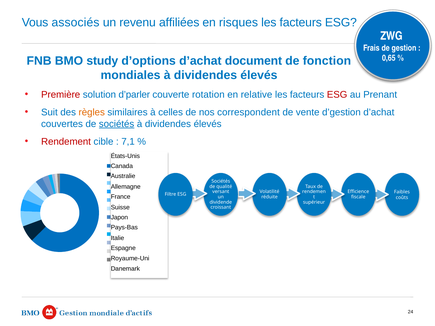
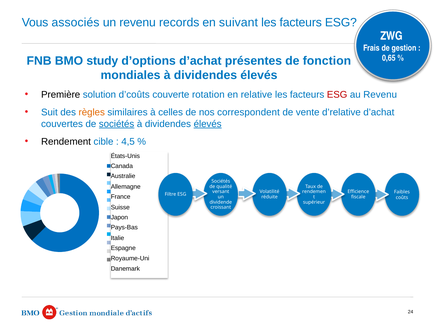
affiliées: affiliées -> records
risques: risques -> suivant
document: document -> présentes
Première colour: red -> black
d’parler: d’parler -> d’coûts
au Prenant: Prenant -> Revenu
d’gestion: d’gestion -> d’relative
élevés at (208, 124) underline: none -> present
Rendement colour: red -> black
7,1: 7,1 -> 4,5
